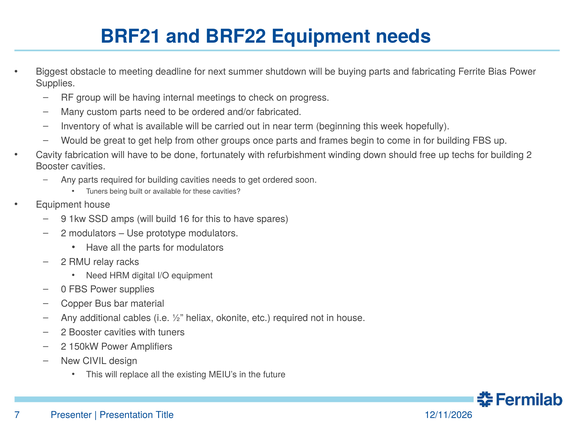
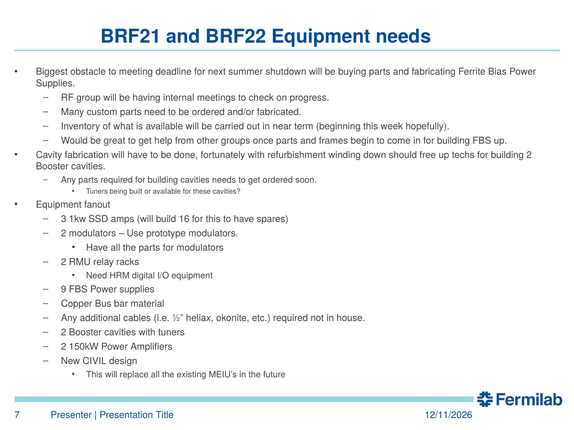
Equipment house: house -> fanout
9: 9 -> 3
0: 0 -> 9
